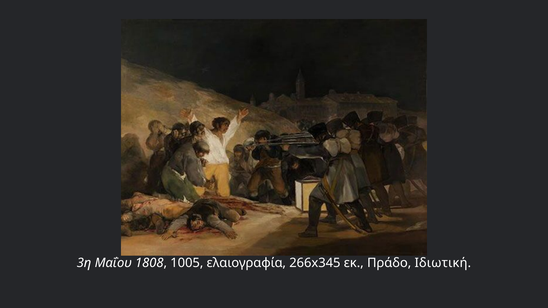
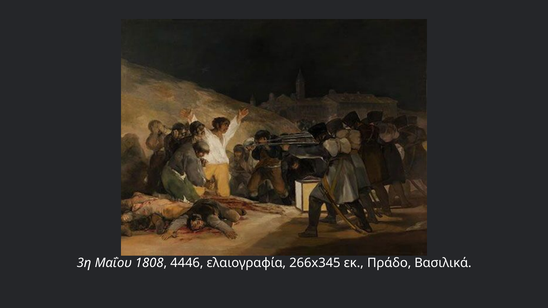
1005: 1005 -> 4446
Ιδιωτική: Ιδιωτική -> Βασιλικά
